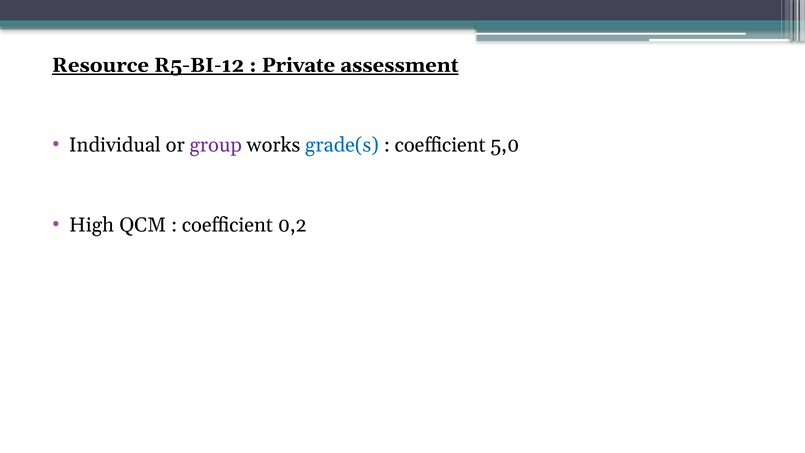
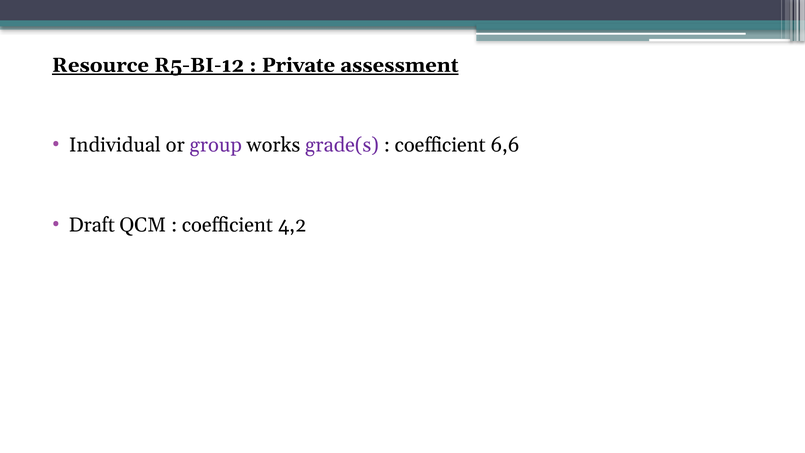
grade(s colour: blue -> purple
5,0: 5,0 -> 6,6
High: High -> Draft
0,2: 0,2 -> 4,2
